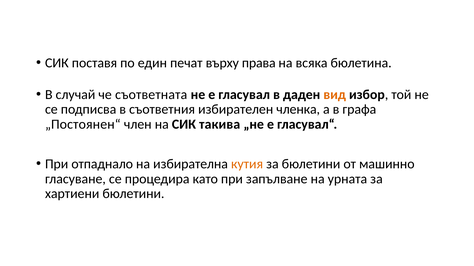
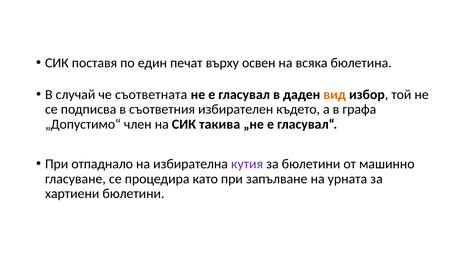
права: права -> освен
членка: членка -> където
„Постоянен“: „Постоянен“ -> „Допустимо“
кутия colour: orange -> purple
